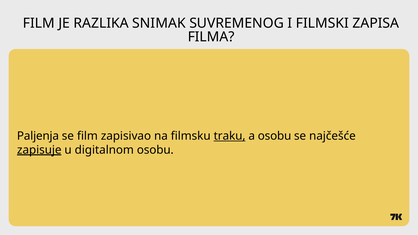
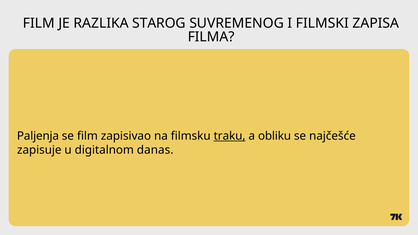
SNIMAK: SNIMAK -> STAROG
a osobu: osobu -> obliku
zapisuje underline: present -> none
digitalnom osobu: osobu -> danas
